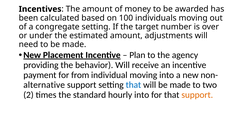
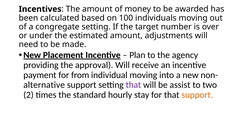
behavior: behavior -> approval
that at (133, 85) colour: blue -> purple
will be made: made -> assist
hourly into: into -> stay
